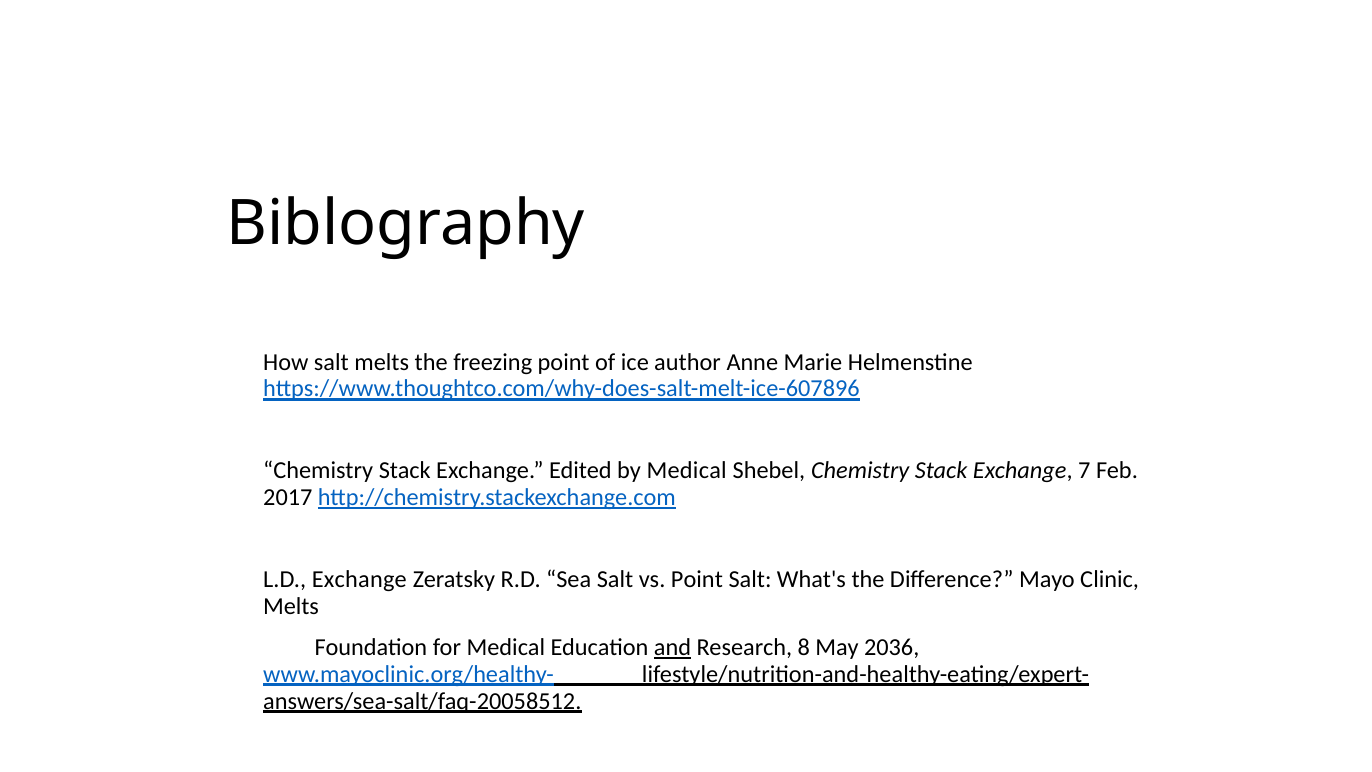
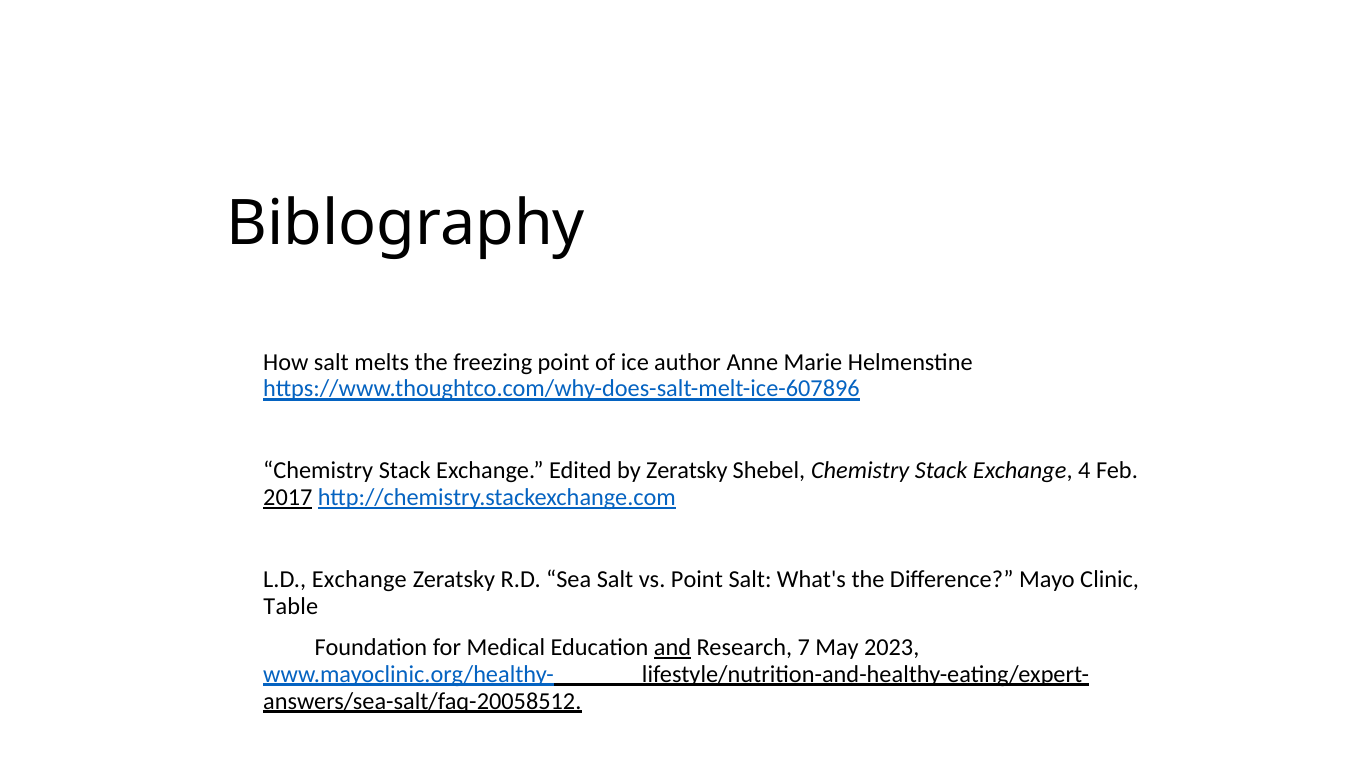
by Medical: Medical -> Zeratsky
7: 7 -> 4
2017 underline: none -> present
Melts at (291, 606): Melts -> Table
8: 8 -> 7
2036: 2036 -> 2023
